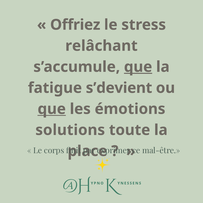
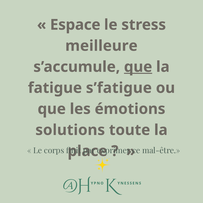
Offriez: Offriez -> Espace
relâchant: relâchant -> meilleure
s’devient: s’devient -> s’fatigue
que at (52, 109) underline: present -> none
